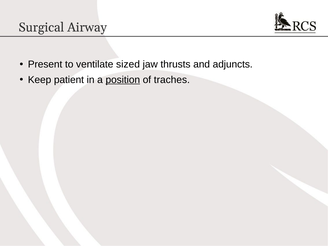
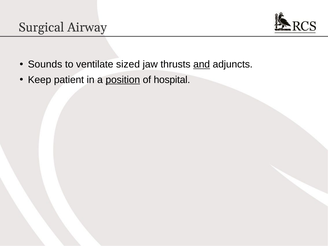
Present: Present -> Sounds
and underline: none -> present
traches: traches -> hospital
